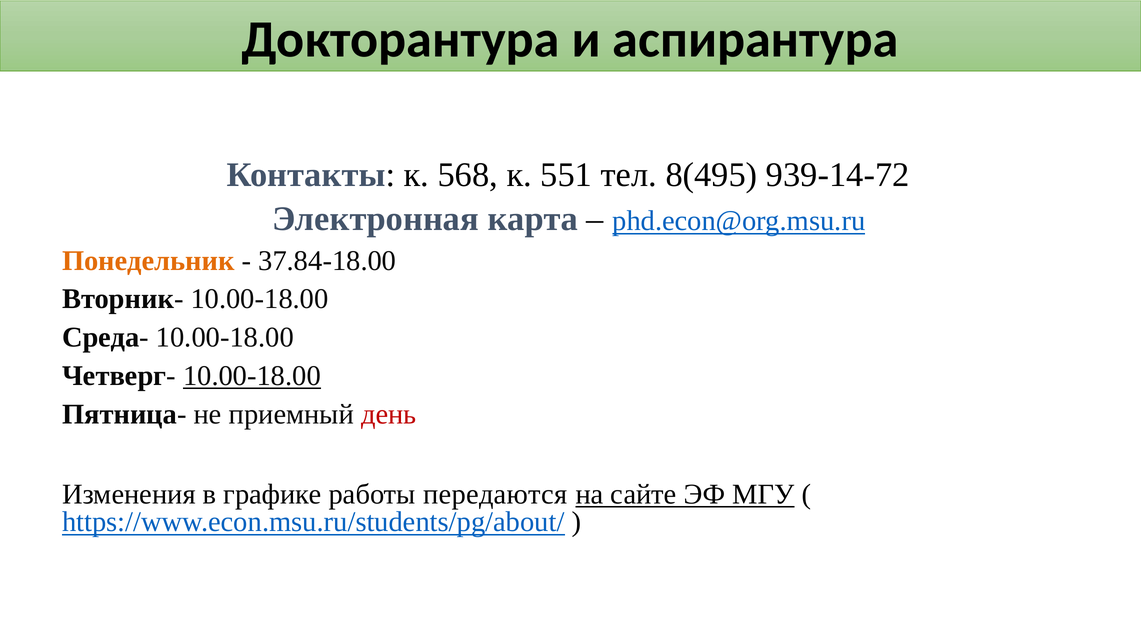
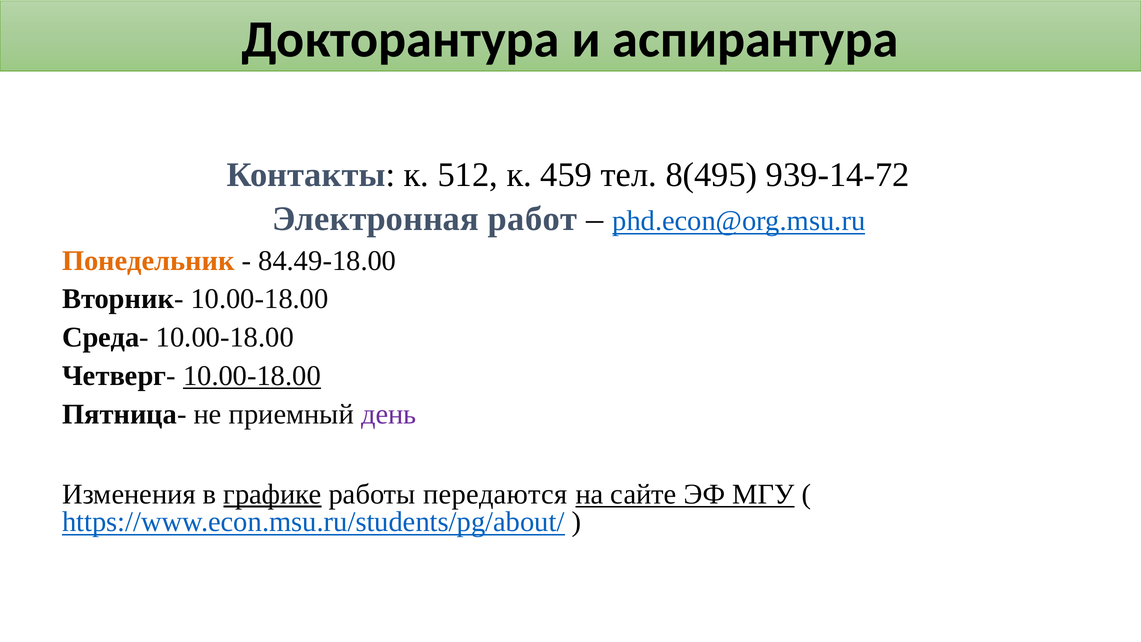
568: 568 -> 512
551: 551 -> 459
карта: карта -> работ
37.84-18.00: 37.84-18.00 -> 84.49-18.00
день colour: red -> purple
графике underline: none -> present
